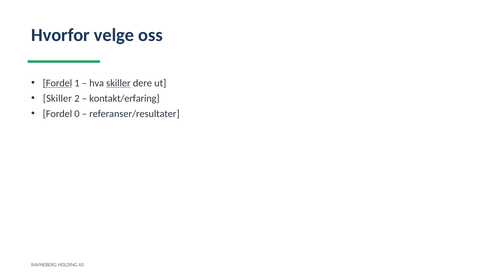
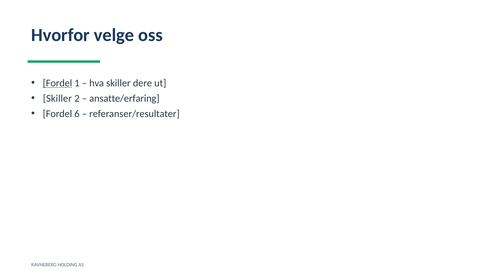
skiller at (118, 83) underline: present -> none
kontakt/erfaring: kontakt/erfaring -> ansatte/erfaring
0: 0 -> 6
